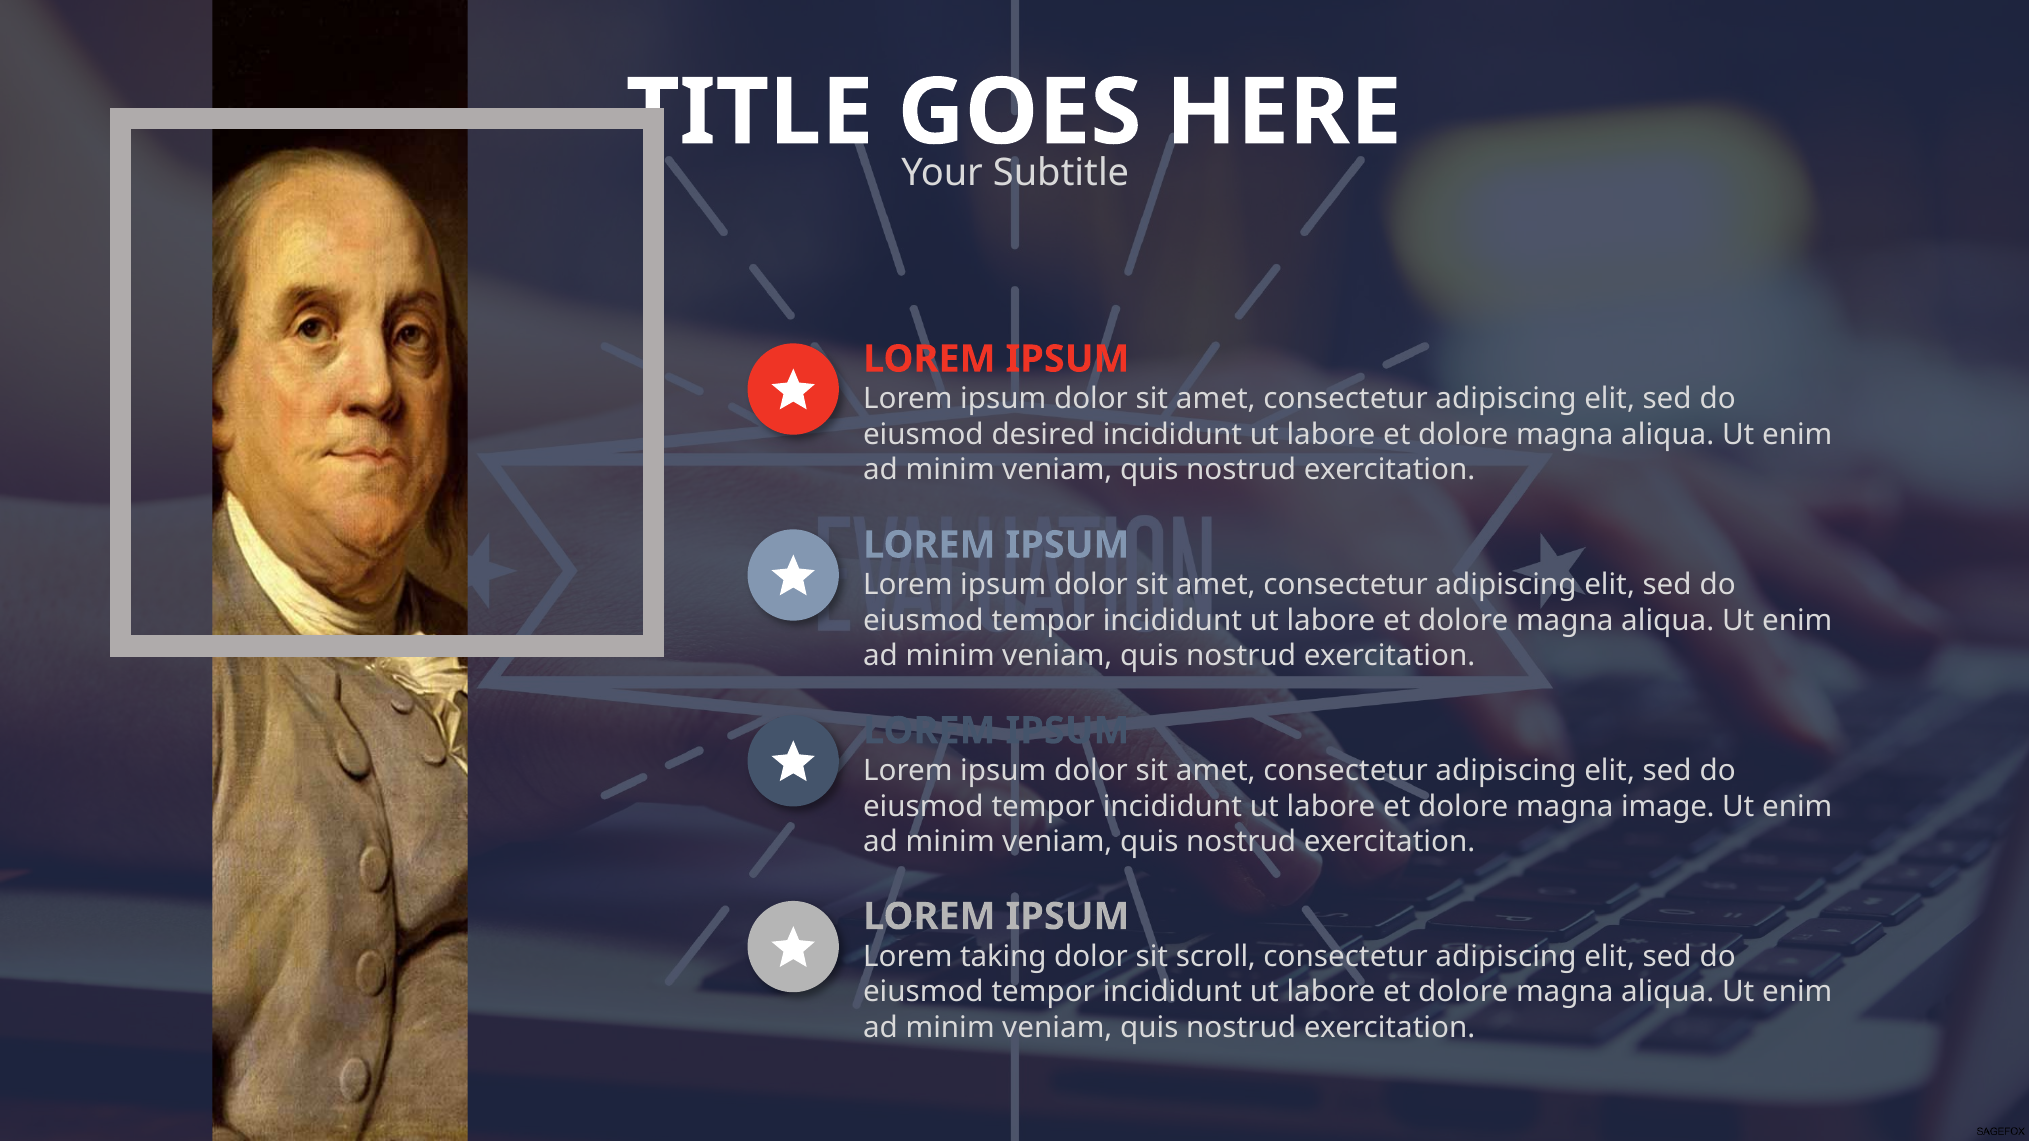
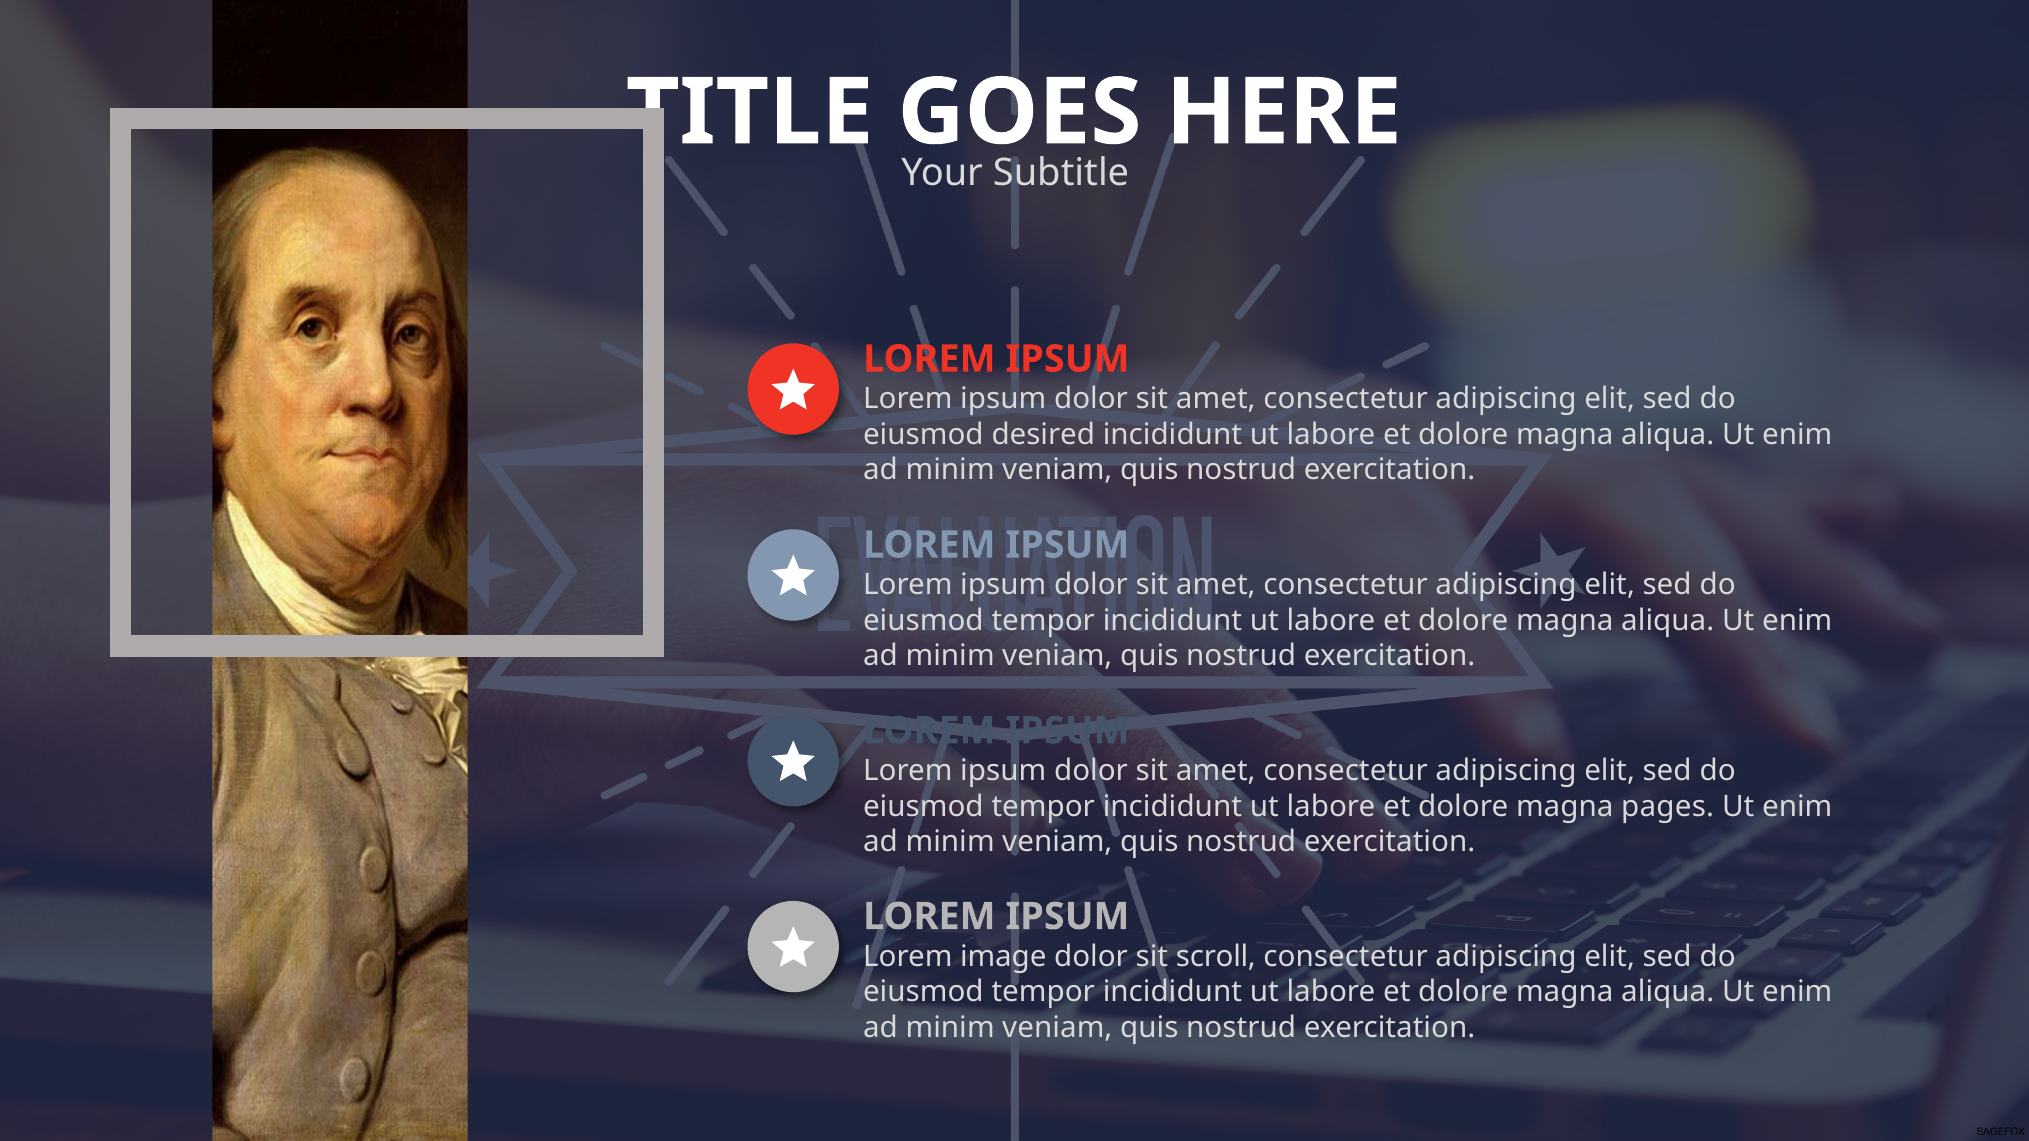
image: image -> pages
taking: taking -> image
